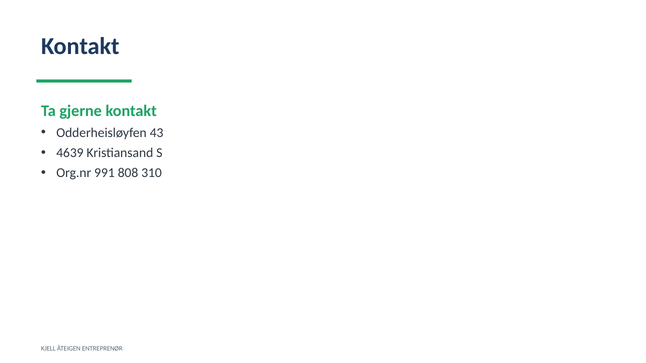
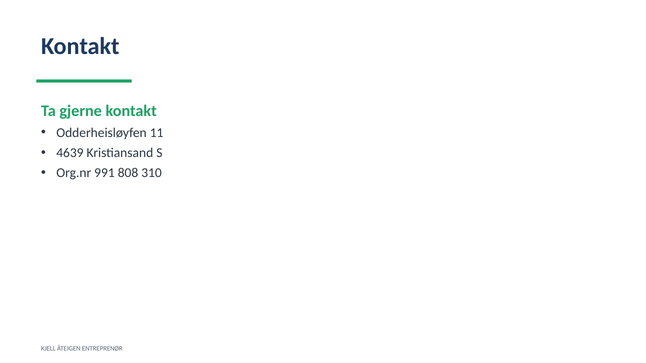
43: 43 -> 11
